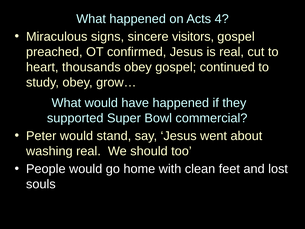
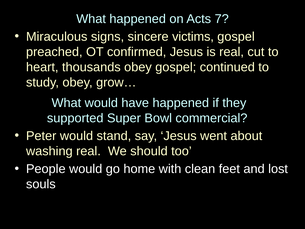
4: 4 -> 7
visitors: visitors -> victims
